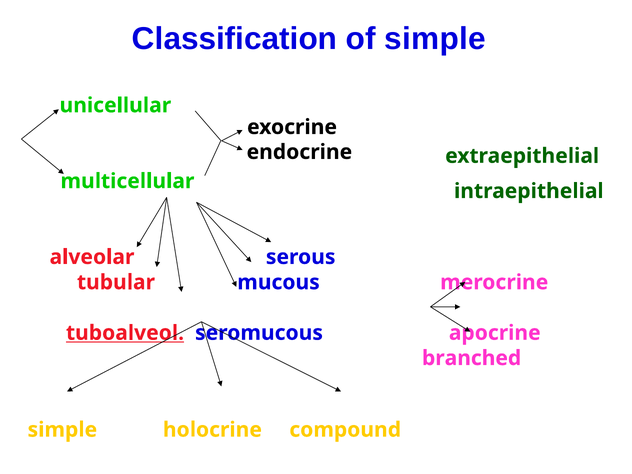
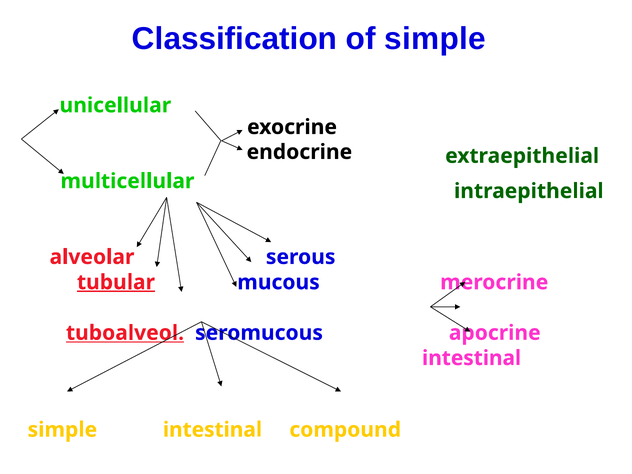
tubular underline: none -> present
branched at (472, 358): branched -> intestinal
simple holocrine: holocrine -> intestinal
